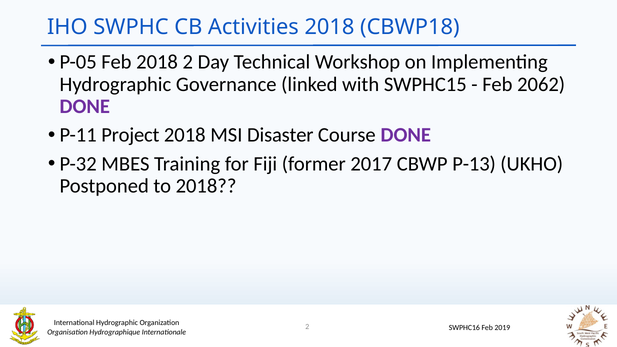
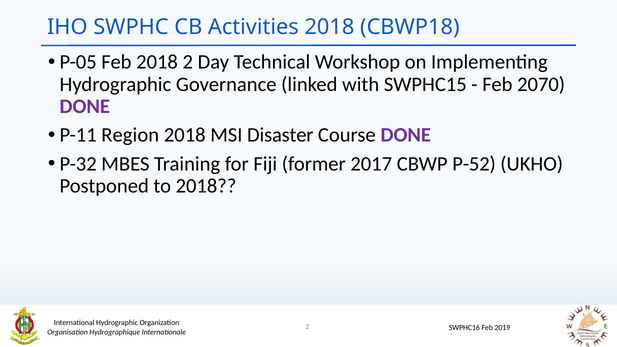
2062: 2062 -> 2070
Project: Project -> Region
P-13: P-13 -> P-52
